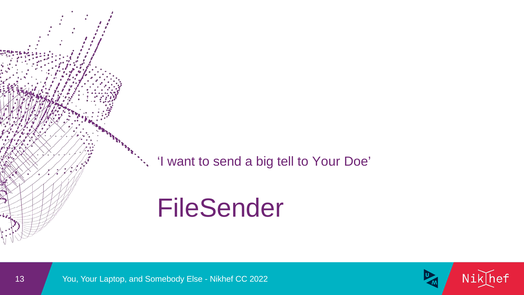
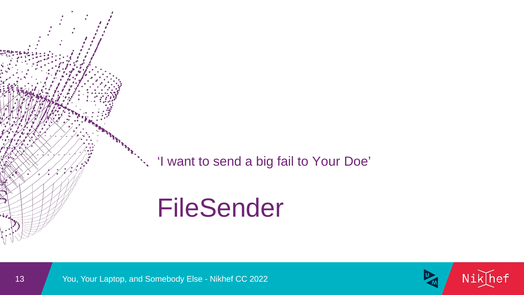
tell: tell -> fail
